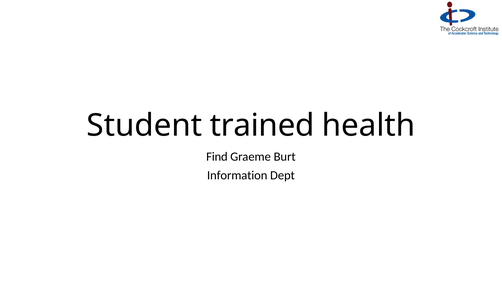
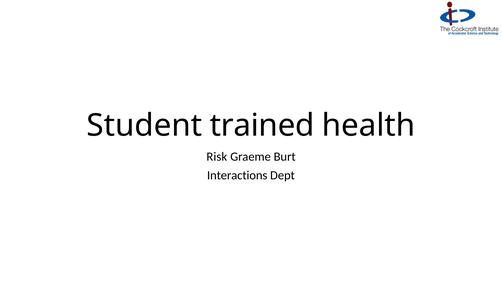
Find: Find -> Risk
Information: Information -> Interactions
